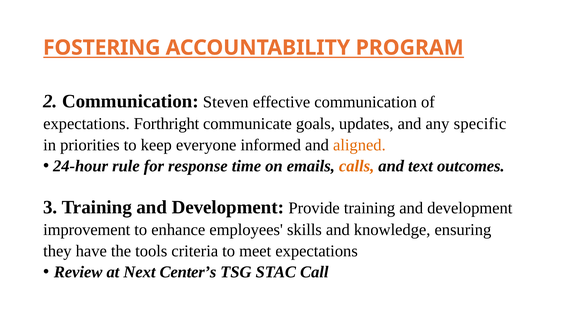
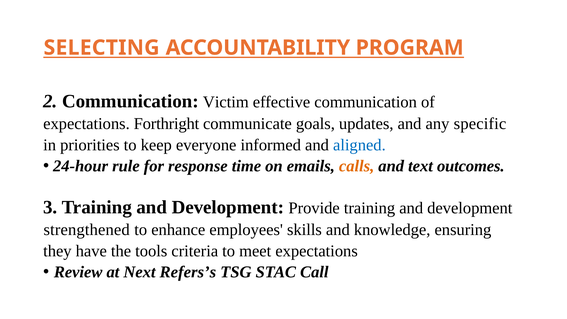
FOSTERING: FOSTERING -> SELECTING
Steven: Steven -> Victim
aligned colour: orange -> blue
improvement: improvement -> strengthened
Center’s: Center’s -> Refers’s
